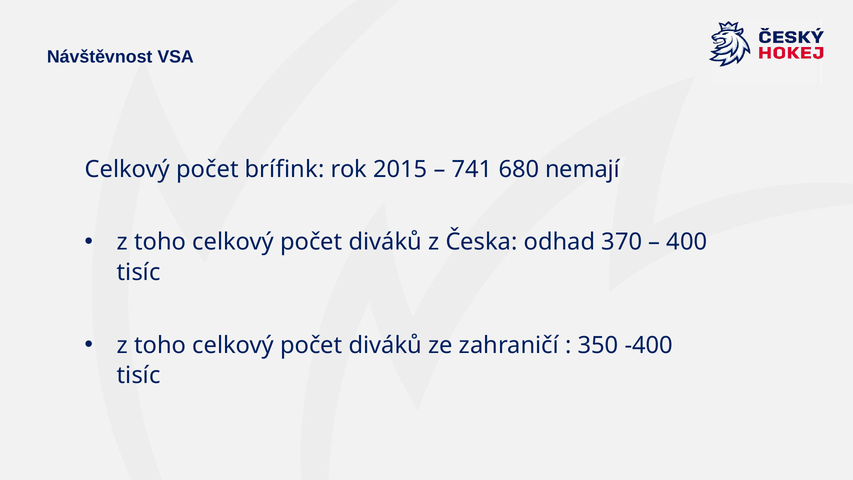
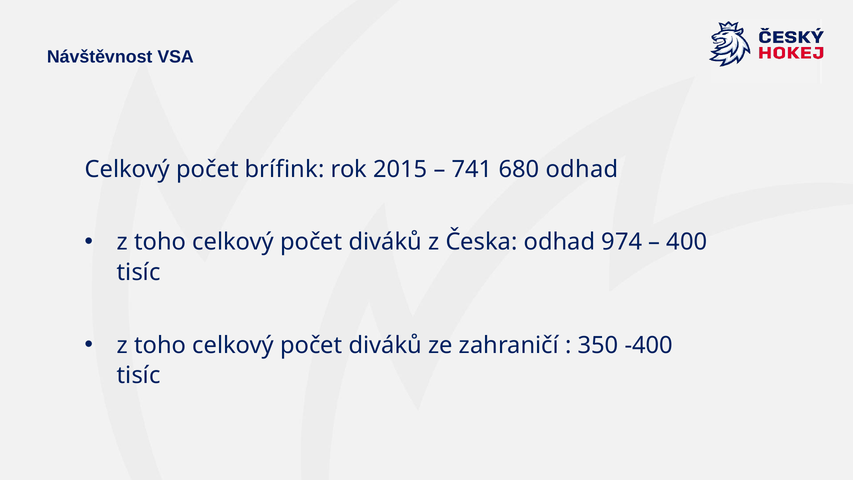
680 nemají: nemají -> odhad
370: 370 -> 974
